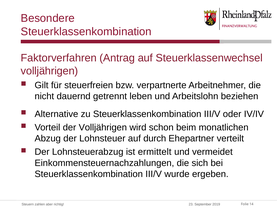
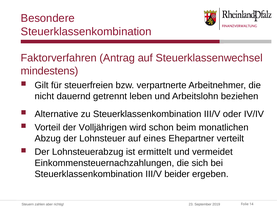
volljährigen at (49, 71): volljährigen -> mindestens
durch: durch -> eines
wurde: wurde -> beider
